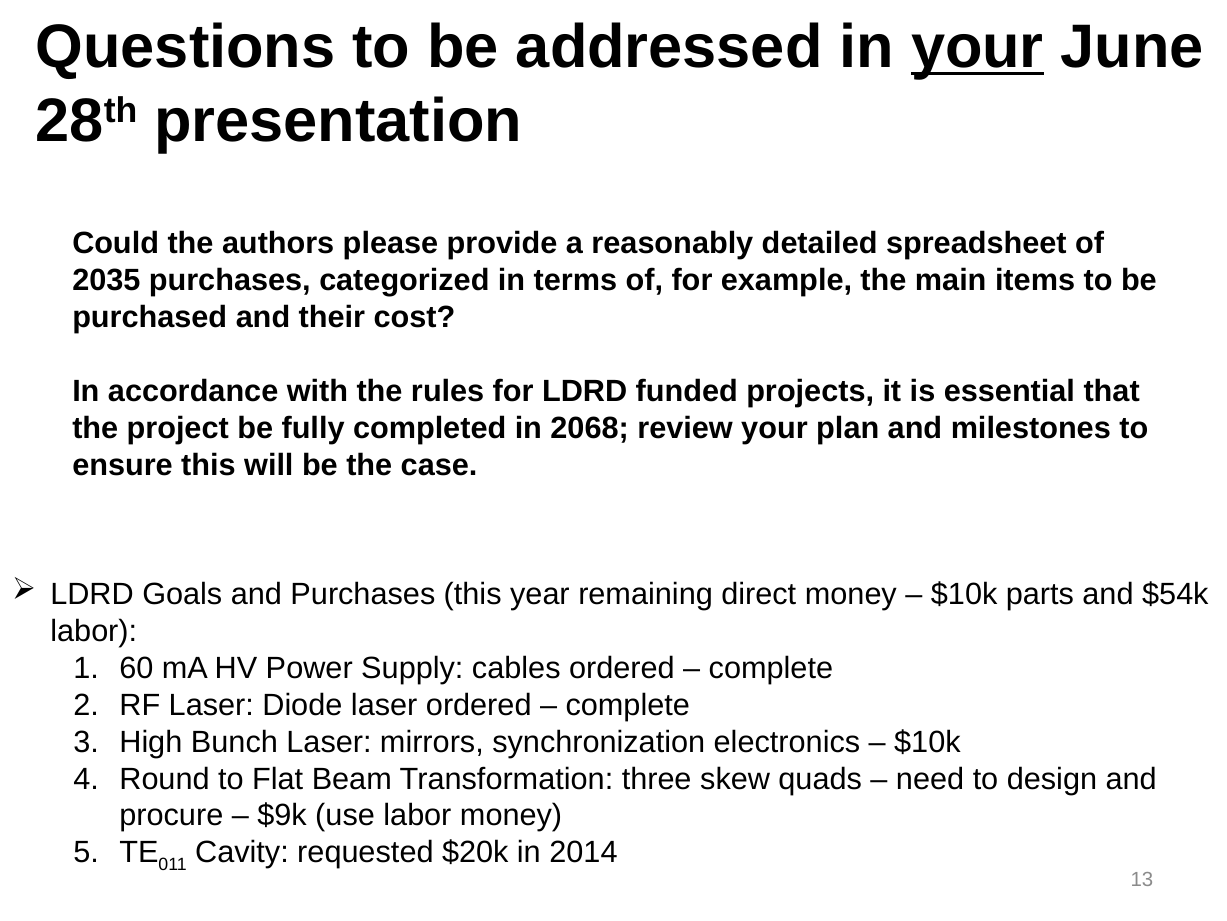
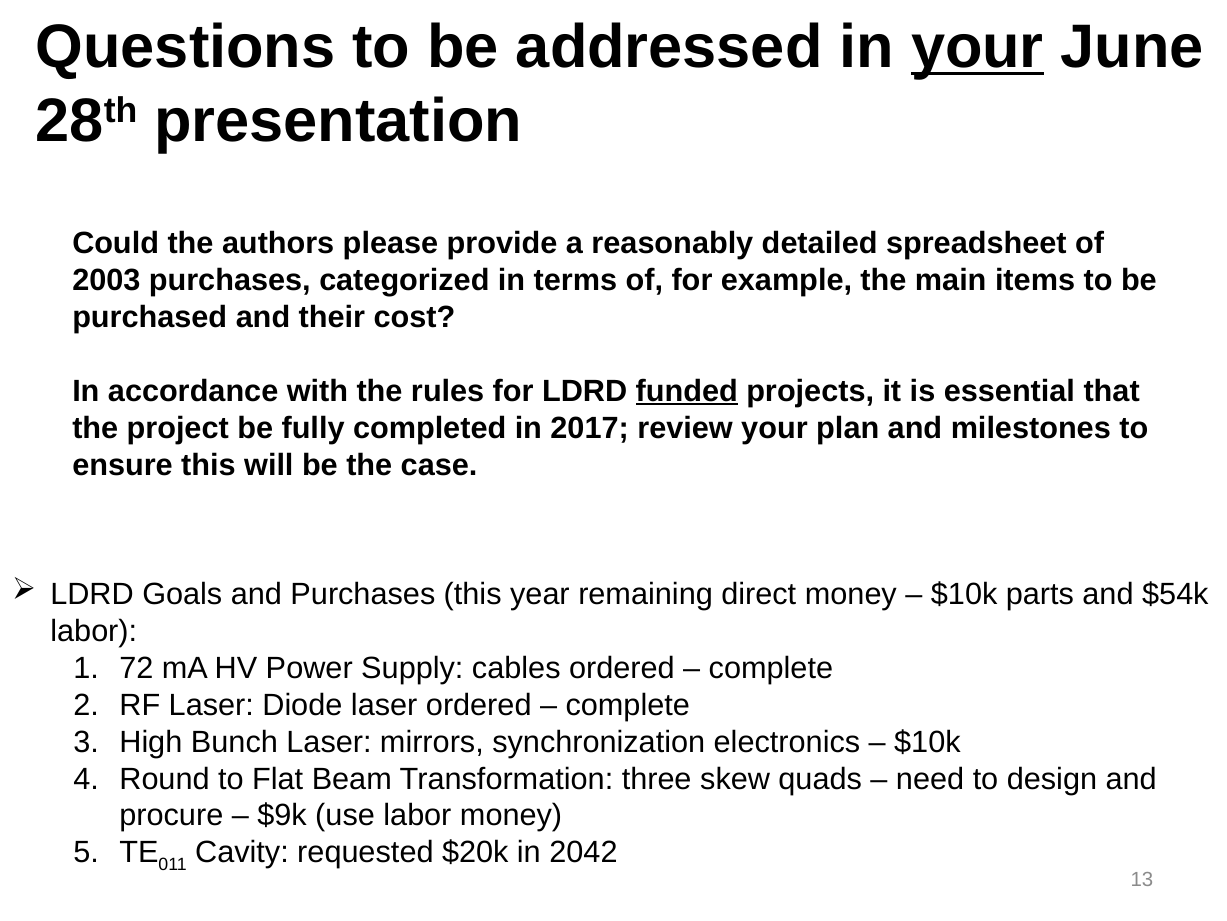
2035: 2035 -> 2003
funded underline: none -> present
2068: 2068 -> 2017
60: 60 -> 72
2014: 2014 -> 2042
